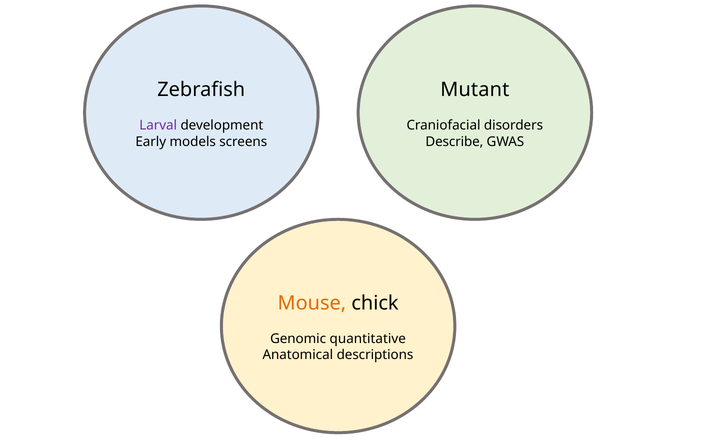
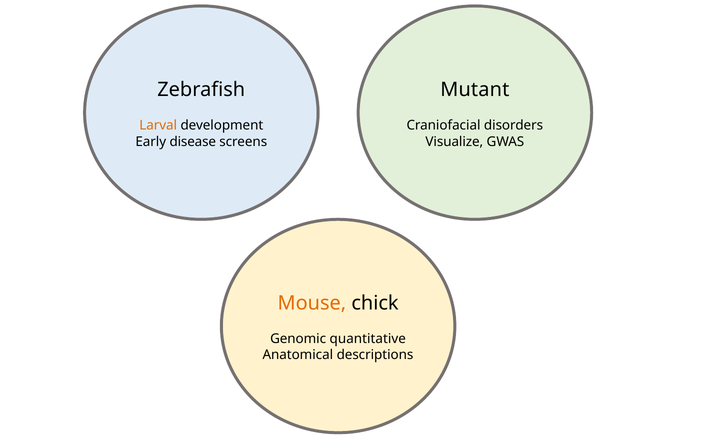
Larval colour: purple -> orange
models: models -> disease
Describe: Describe -> Visualize
